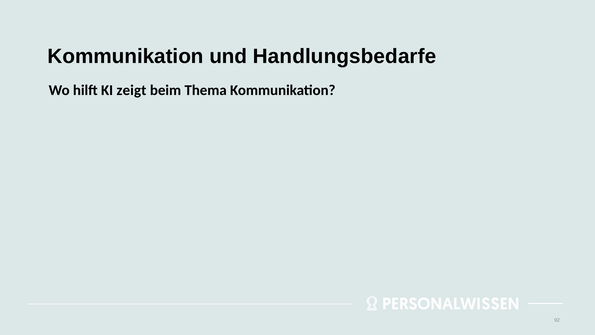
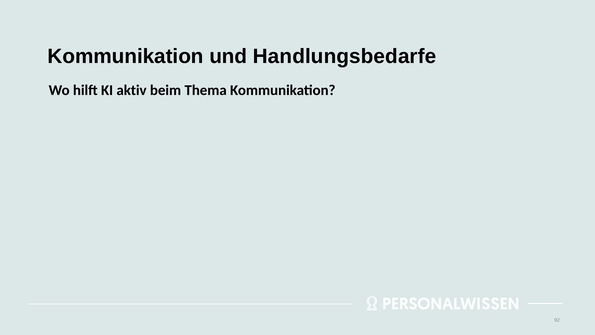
zeigt: zeigt -> aktiv
